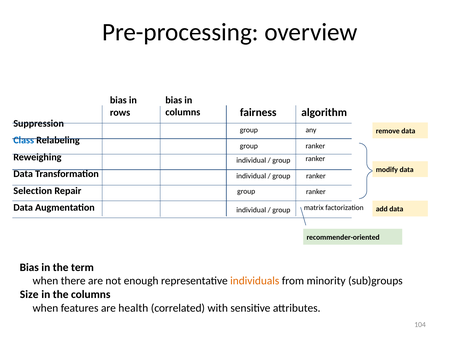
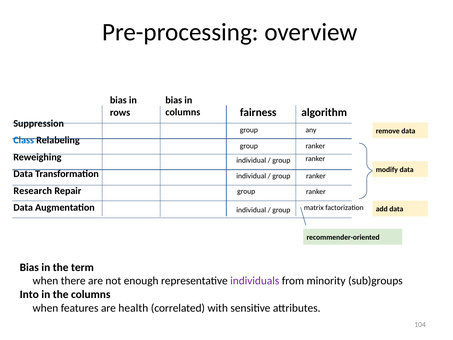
Selection: Selection -> Research
individuals colour: orange -> purple
Size: Size -> Into
